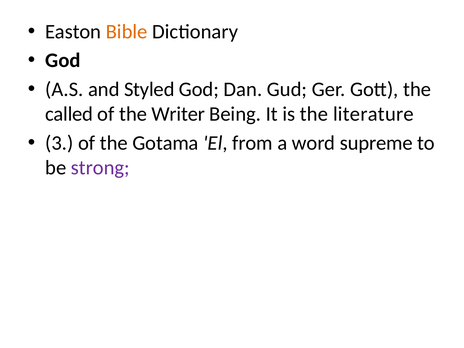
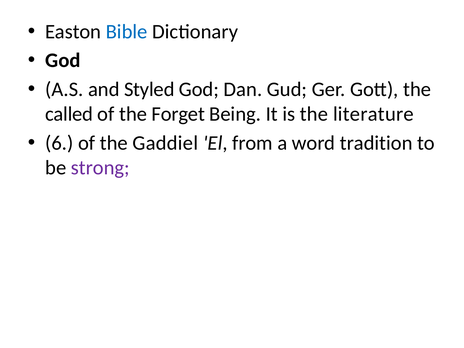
Bible colour: orange -> blue
Writer: Writer -> Forget
3: 3 -> 6
Gotama: Gotama -> Gaddiel
supreme: supreme -> tradition
